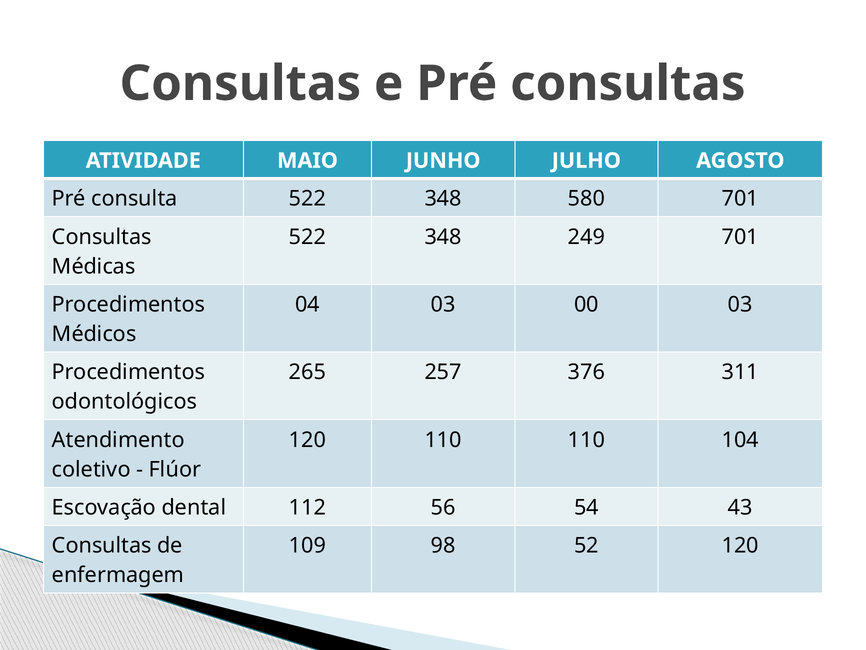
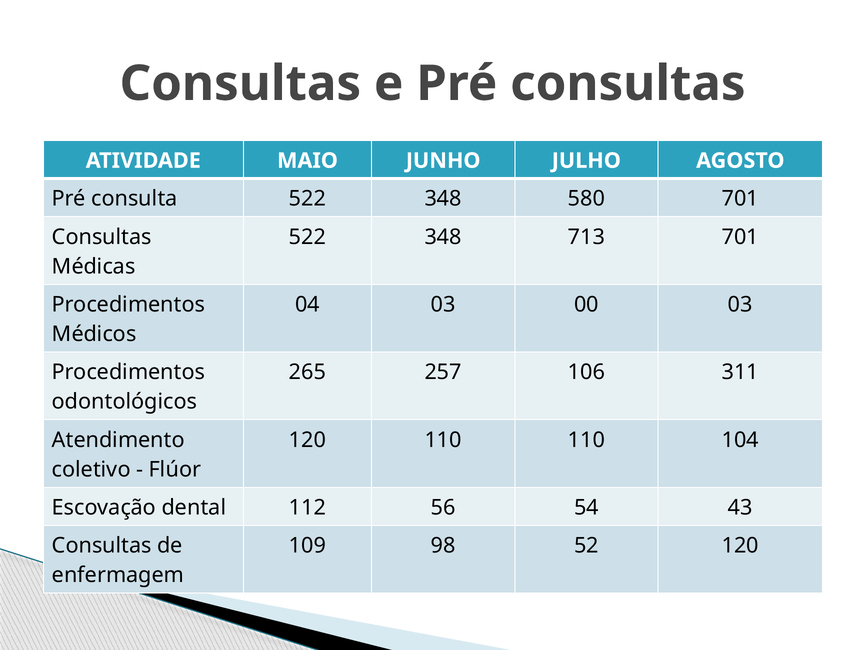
249: 249 -> 713
376: 376 -> 106
